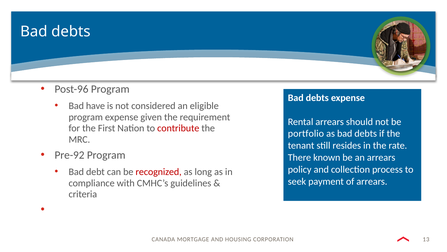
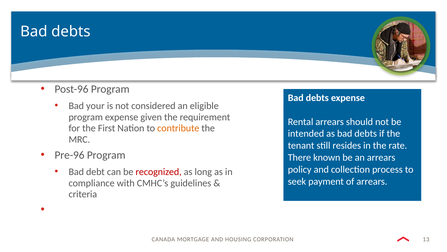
have: have -> your
contribute colour: red -> orange
portfolio: portfolio -> intended
Pre-92: Pre-92 -> Pre-96
